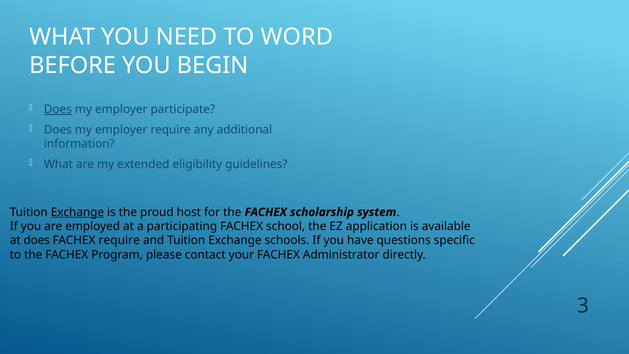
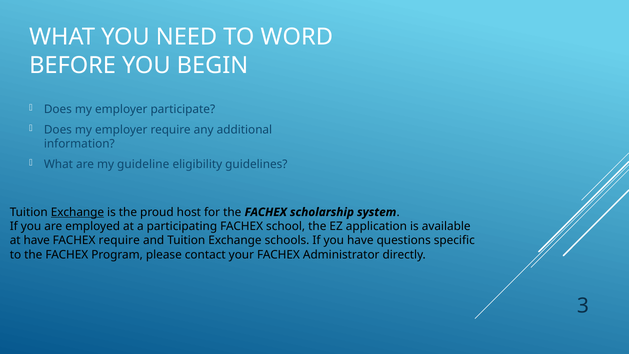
Does at (58, 109) underline: present -> none
extended: extended -> guideline
at does: does -> have
